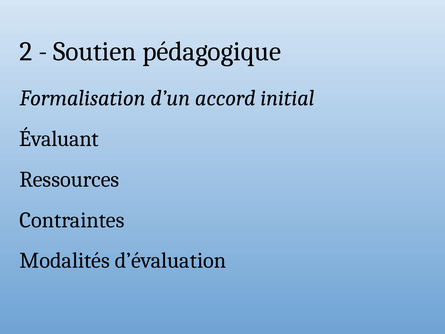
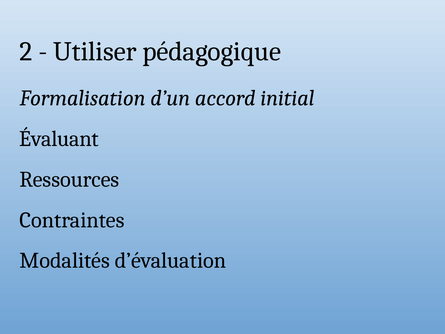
Soutien: Soutien -> Utiliser
